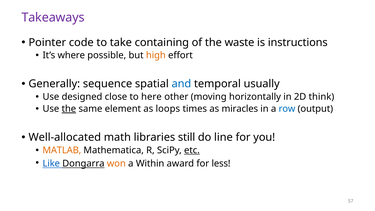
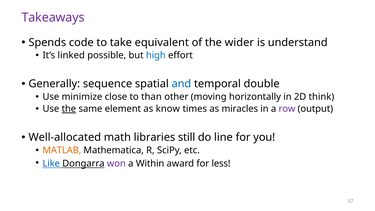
Pointer: Pointer -> Spends
containing: containing -> equivalent
waste: waste -> wider
instructions: instructions -> understand
where: where -> linked
high colour: orange -> blue
usually: usually -> double
designed: designed -> minimize
here: here -> than
loops: loops -> know
row colour: blue -> purple
etc underline: present -> none
won colour: orange -> purple
